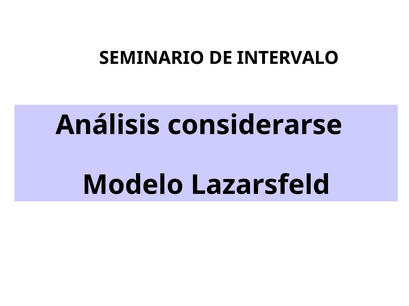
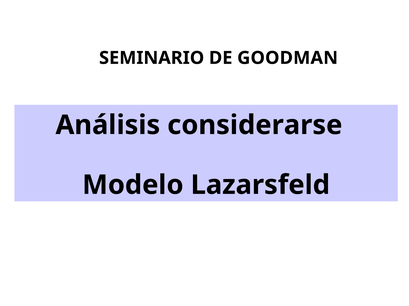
INTERVALO: INTERVALO -> GOODMAN
